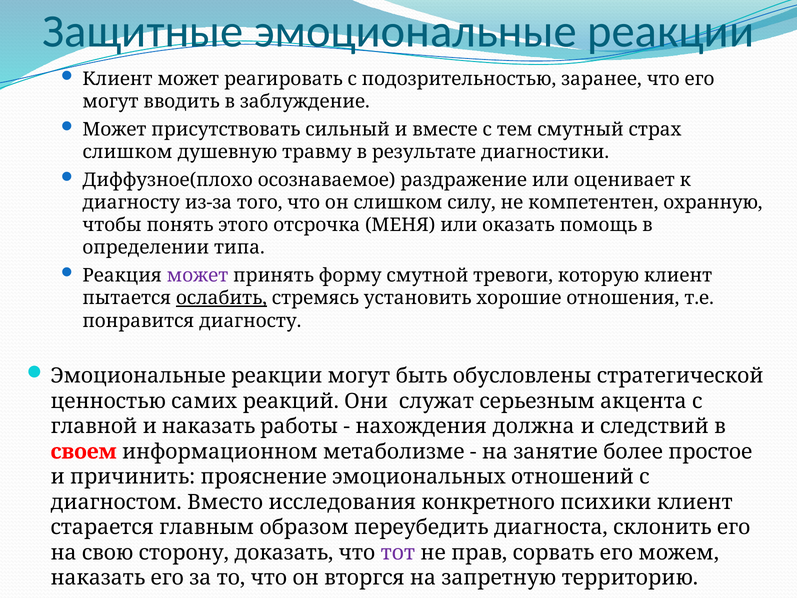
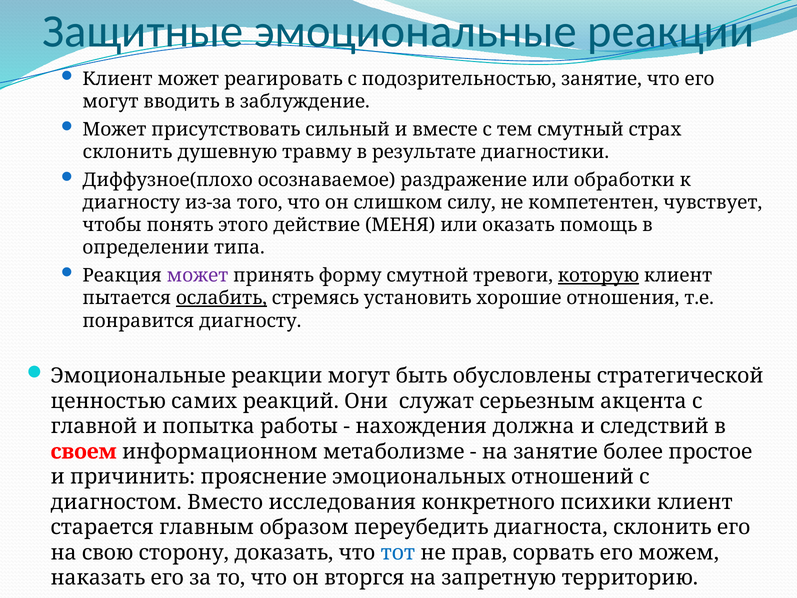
подозрительностью заранее: заранее -> занятие
слишком at (127, 152): слишком -> склонить
оценивает: оценивает -> обработки
охранную: охранную -> чувствует
отсрочка: отсрочка -> действие
которую underline: none -> present
и наказать: наказать -> попытка
тот colour: purple -> blue
